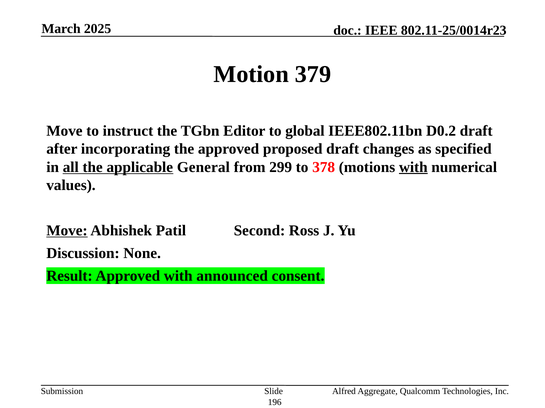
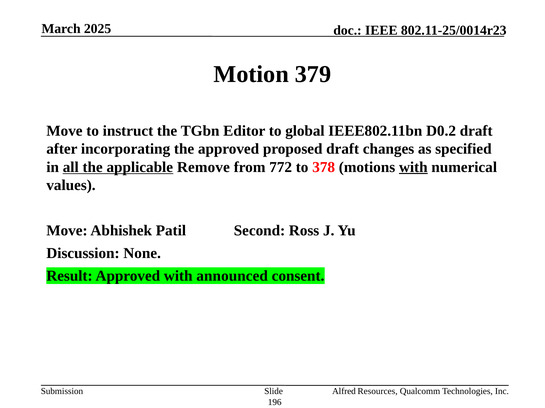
General: General -> Remove
299: 299 -> 772
Move at (67, 231) underline: present -> none
Aggregate: Aggregate -> Resources
